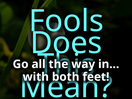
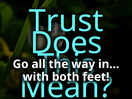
Fools: Fools -> Trust
